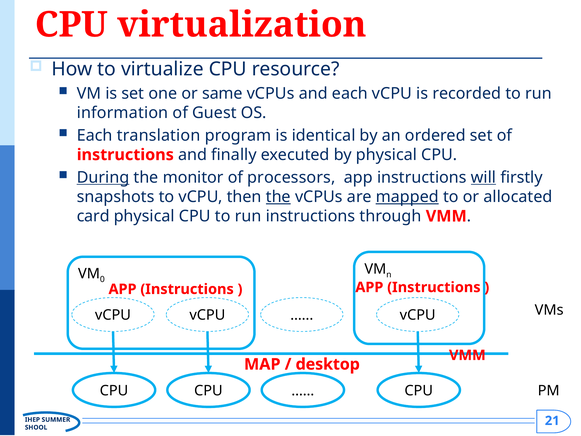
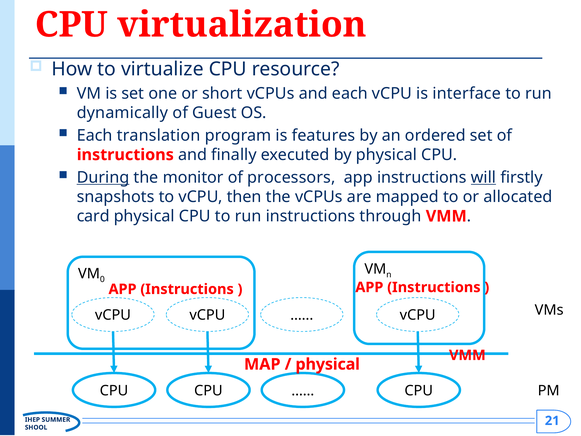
same: same -> short
recorded: recorded -> interface
information: information -> dynamically
identical: identical -> features
the at (278, 197) underline: present -> none
mapped underline: present -> none
desktop at (328, 364): desktop -> physical
